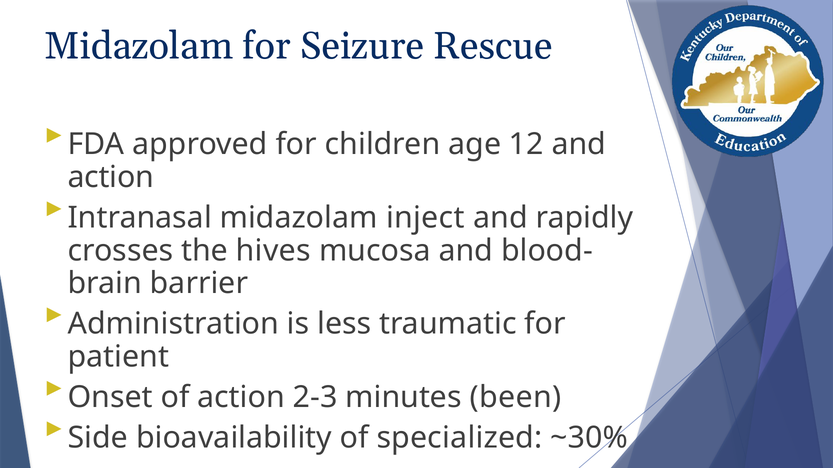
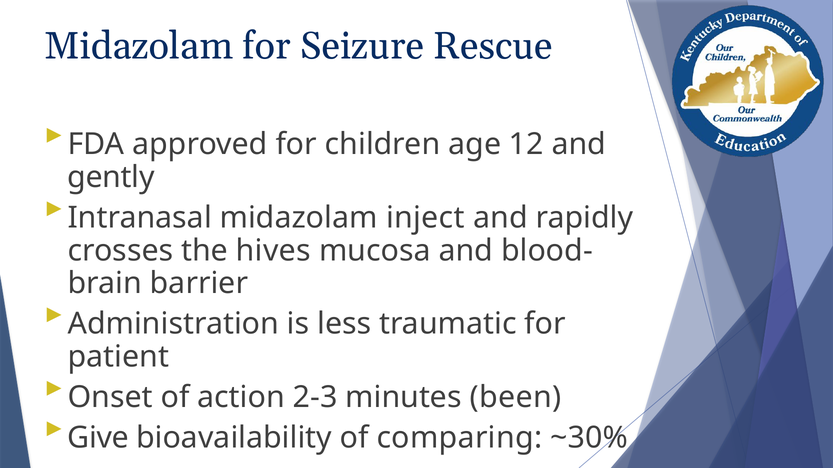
action at (111, 177): action -> gently
Side: Side -> Give
specialized: specialized -> comparing
